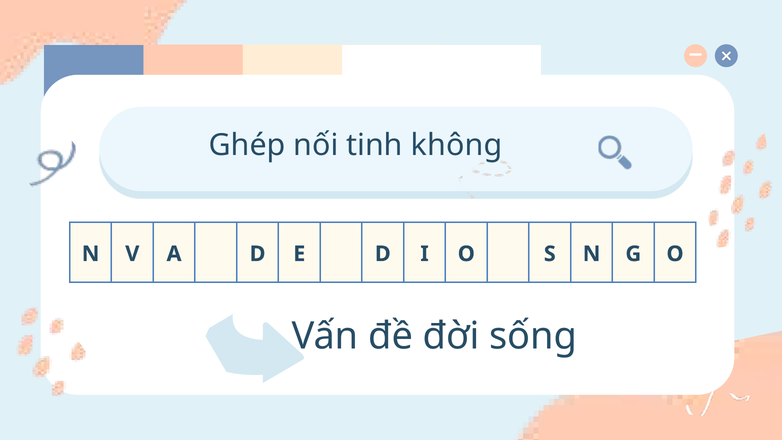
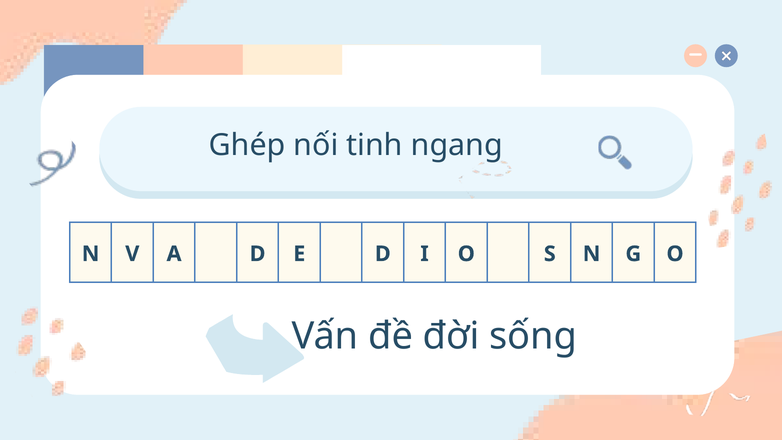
không: không -> ngang
